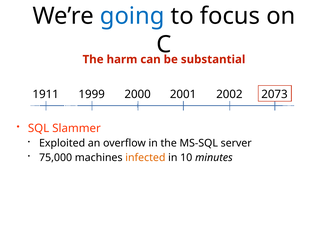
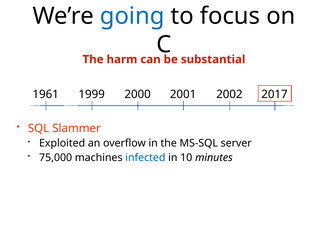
1911: 1911 -> 1961
2073: 2073 -> 2017
infected colour: orange -> blue
